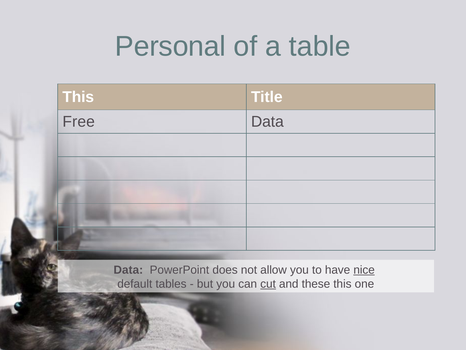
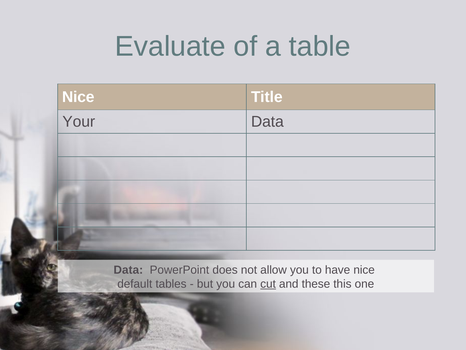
Personal: Personal -> Evaluate
This at (78, 97): This -> Nice
Free: Free -> Your
nice at (364, 270) underline: present -> none
